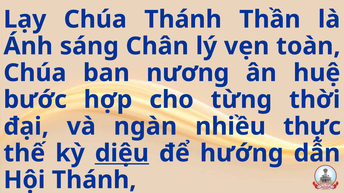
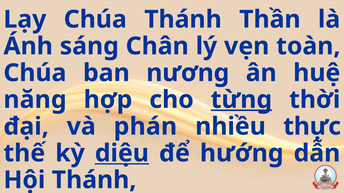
bước: bước -> năng
từng underline: none -> present
ngàn: ngàn -> phán
